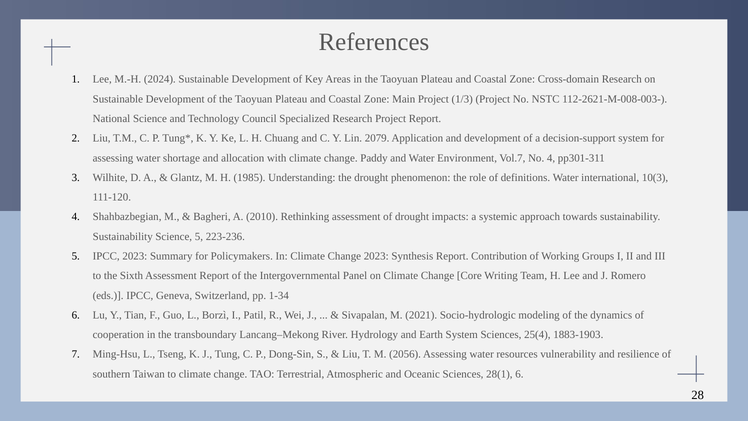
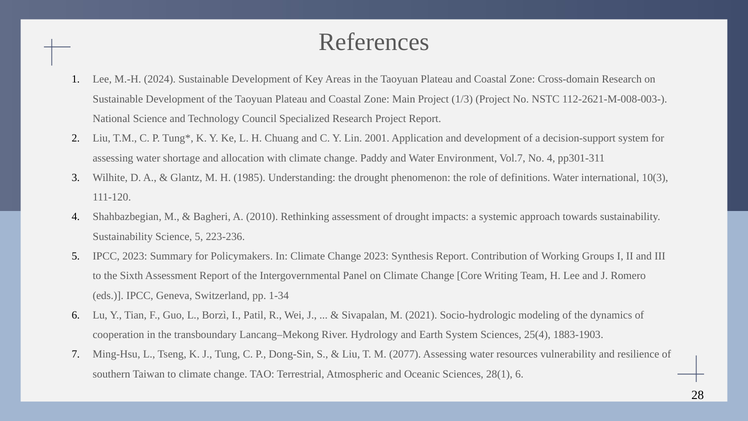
2079: 2079 -> 2001
2056: 2056 -> 2077
